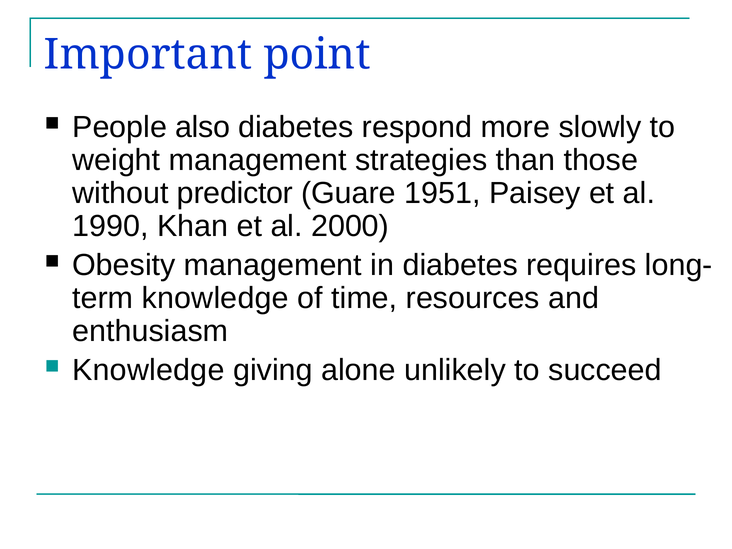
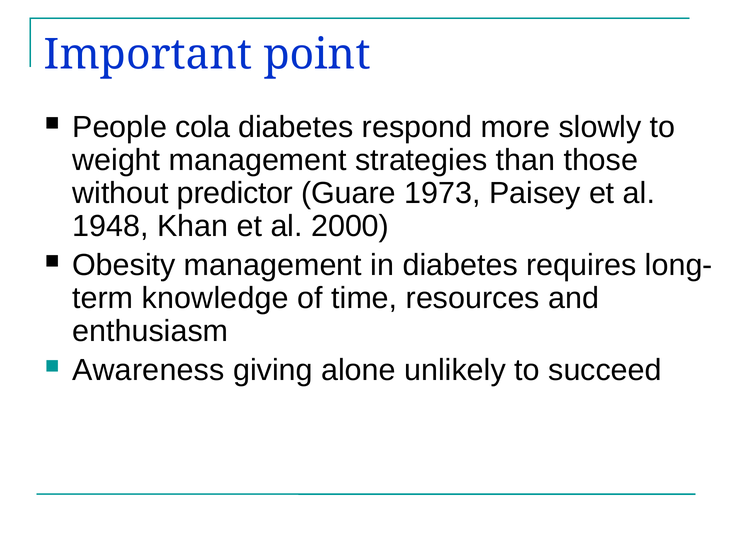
also: also -> cola
1951: 1951 -> 1973
1990: 1990 -> 1948
Knowledge at (148, 370): Knowledge -> Awareness
